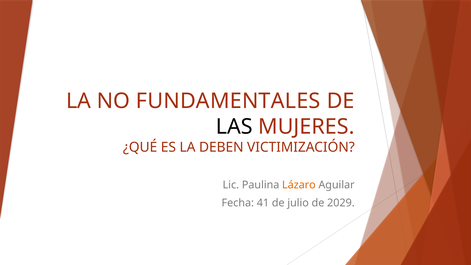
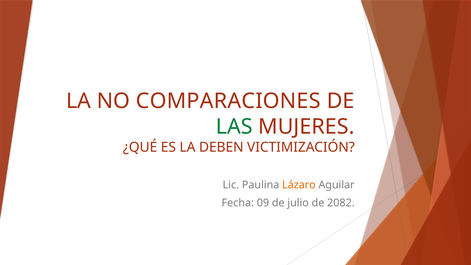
FUNDAMENTALES: FUNDAMENTALES -> COMPARACIONES
LAS colour: black -> green
41: 41 -> 09
2029: 2029 -> 2082
